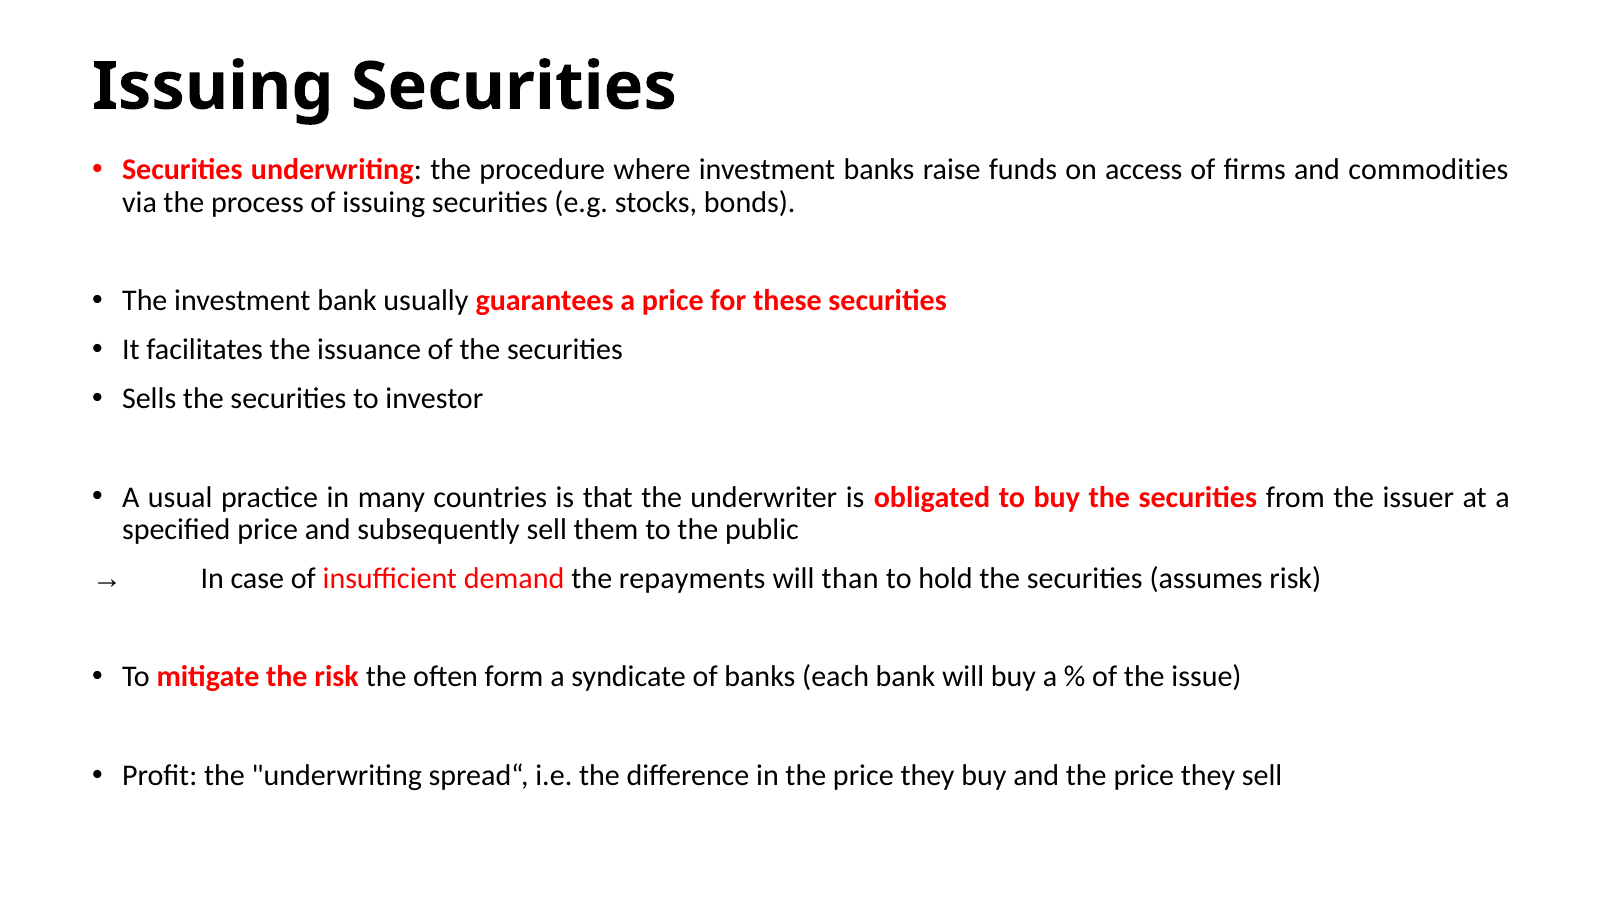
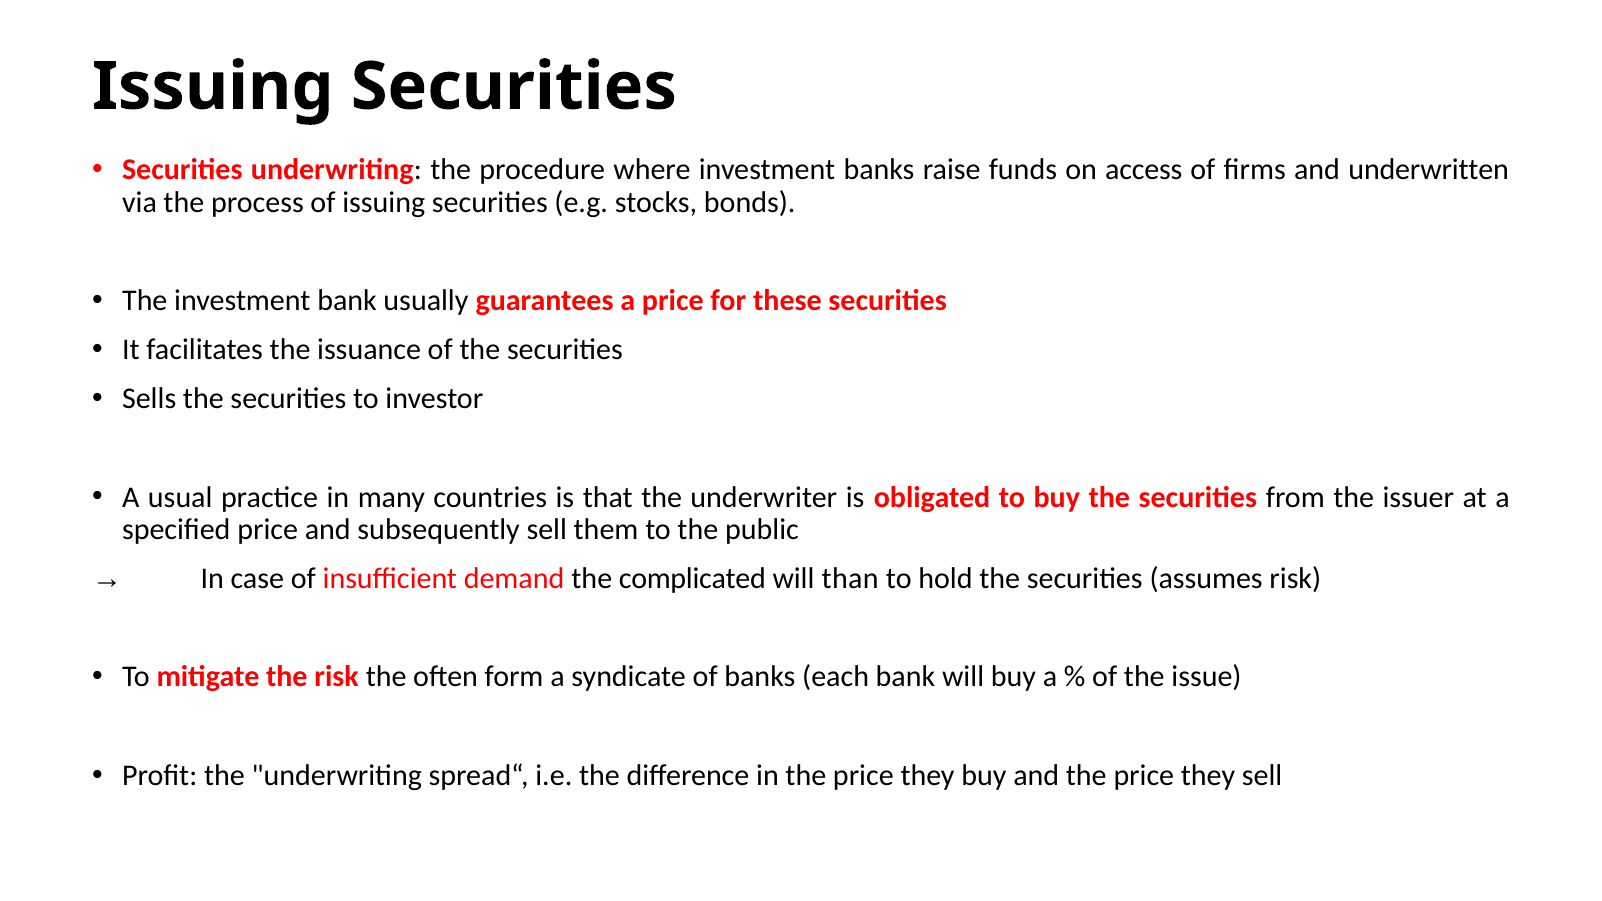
commodities: commodities -> underwritten
repayments: repayments -> complicated
